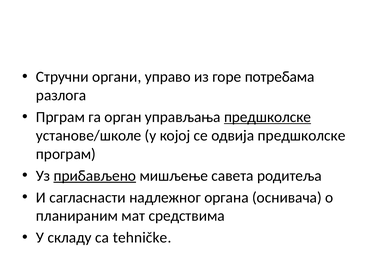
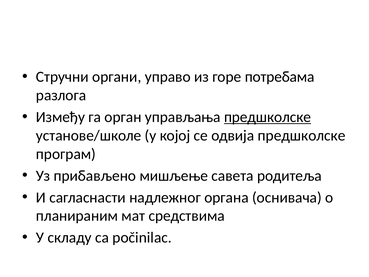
Прграм: Прграм -> Између
прибављено underline: present -> none
tehničke: tehničke -> počinilac
